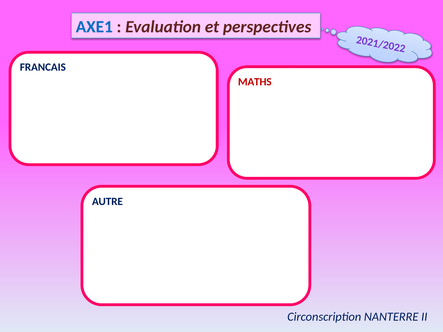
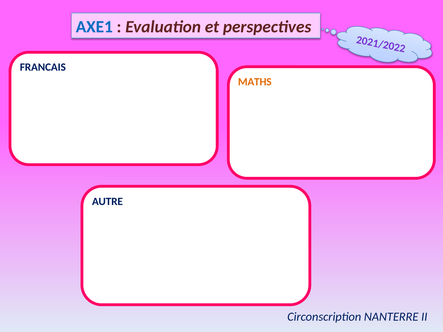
MATHS colour: red -> orange
